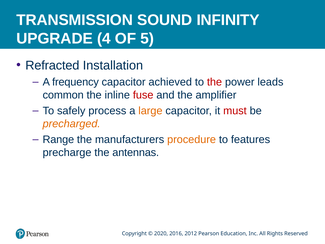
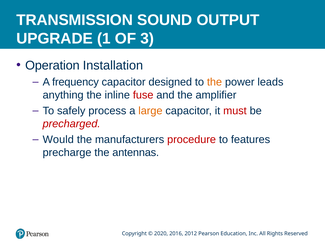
INFINITY: INFINITY -> OUTPUT
4: 4 -> 1
5: 5 -> 3
Refracted: Refracted -> Operation
achieved: achieved -> designed
the at (215, 82) colour: red -> orange
common: common -> anything
precharged colour: orange -> red
Range: Range -> Would
procedure colour: orange -> red
